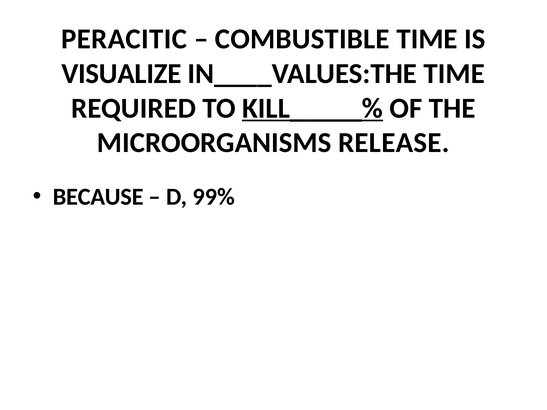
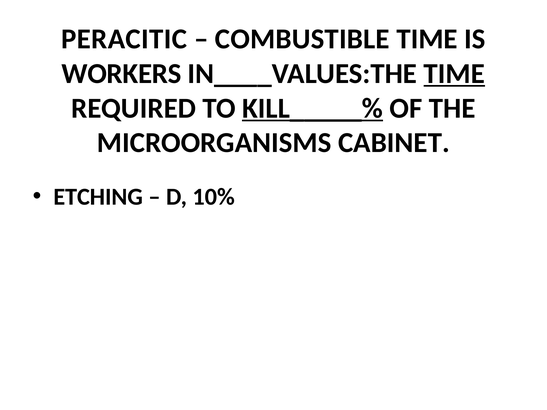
VISUALIZE: VISUALIZE -> WORKERS
TIME at (454, 74) underline: none -> present
RELEASE: RELEASE -> CABINET
BECAUSE: BECAUSE -> ETCHING
99%: 99% -> 10%
